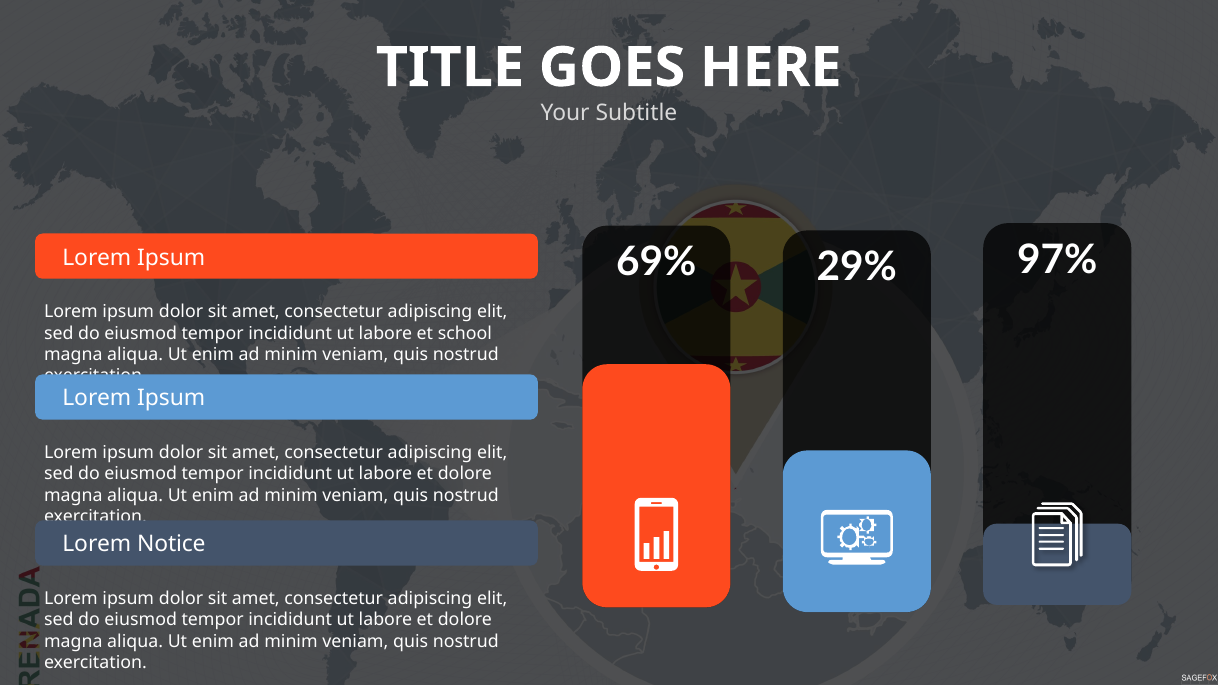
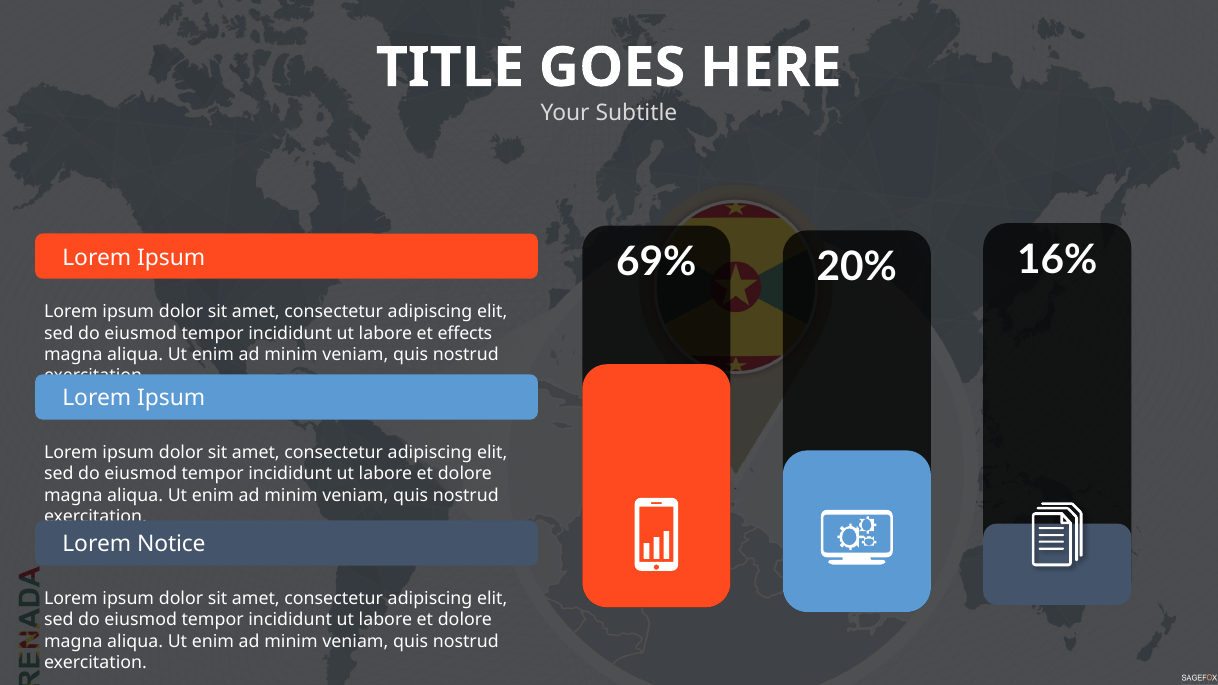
97%: 97% -> 16%
29%: 29% -> 20%
school: school -> effects
